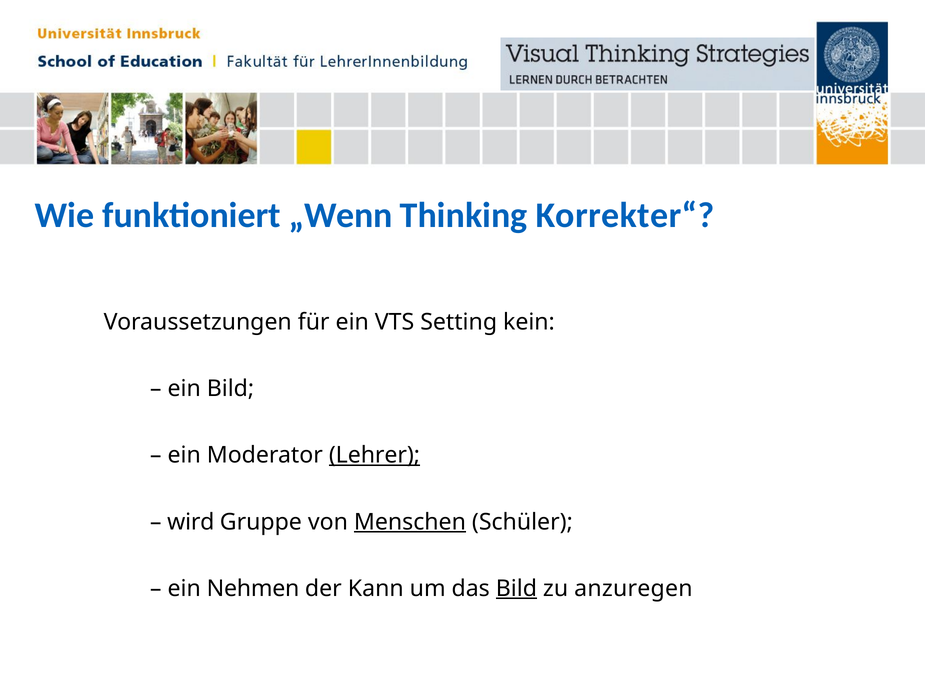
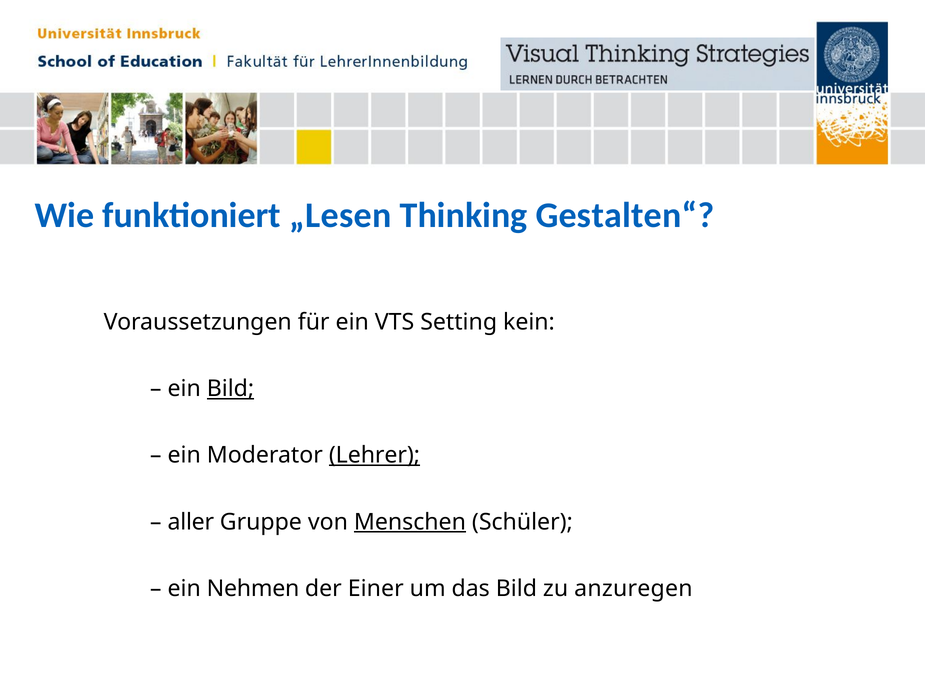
„Wenn: „Wenn -> „Lesen
Korrekter“: Korrekter“ -> Gestalten“
Bild at (230, 389) underline: none -> present
wird: wird -> aller
Kann: Kann -> Einer
Bild at (516, 588) underline: present -> none
